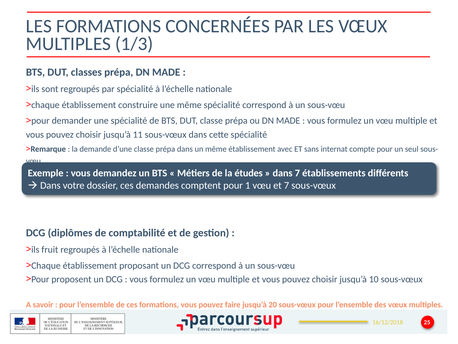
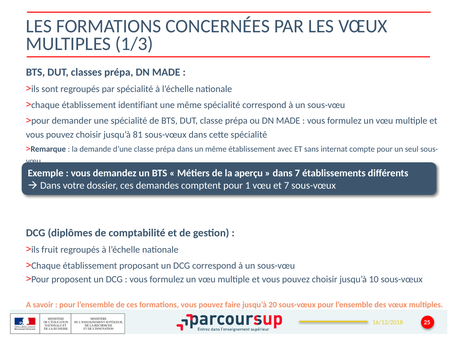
construire: construire -> identifiant
11: 11 -> 81
études: études -> aperçu
